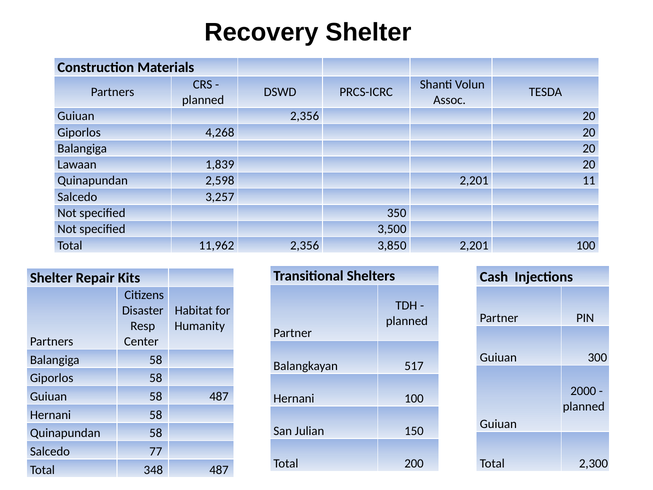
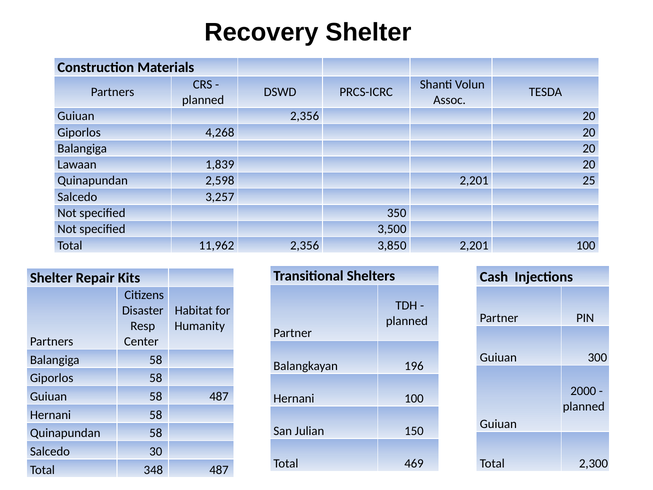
11: 11 -> 25
517: 517 -> 196
77: 77 -> 30
200: 200 -> 469
